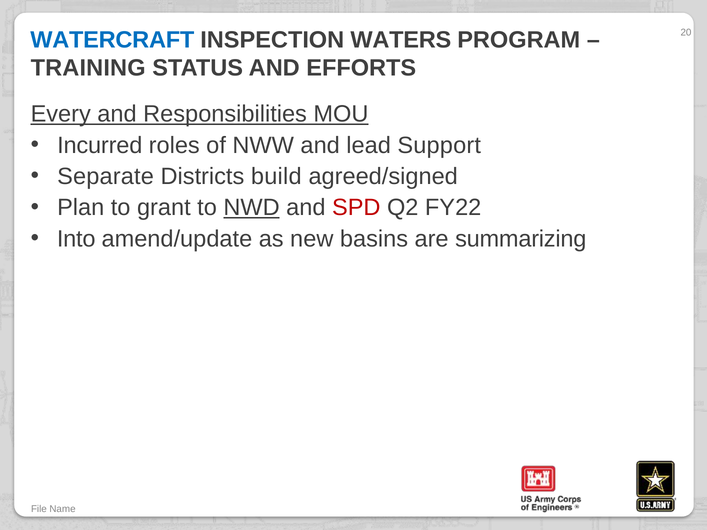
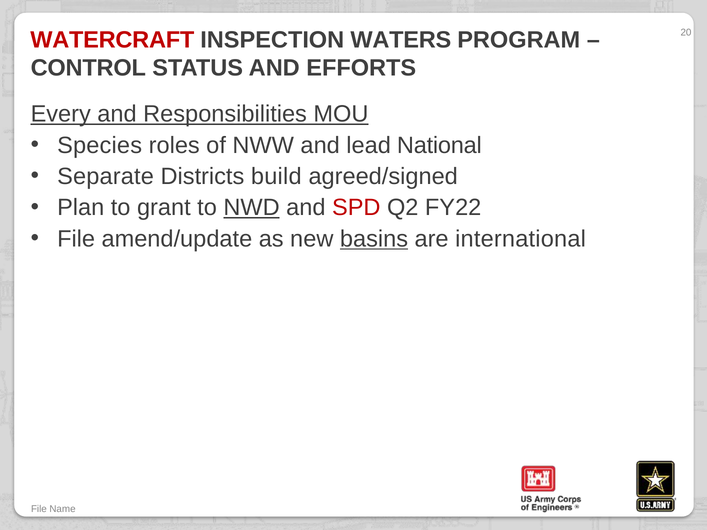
WATERCRAFT colour: blue -> red
TRAINING: TRAINING -> CONTROL
Incurred: Incurred -> Species
Support: Support -> National
Into at (76, 239): Into -> File
basins underline: none -> present
summarizing: summarizing -> international
